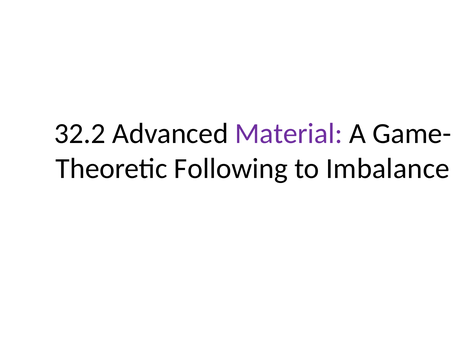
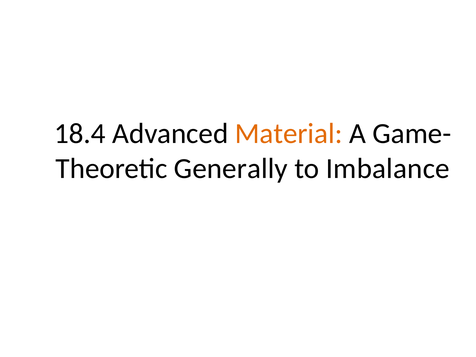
32.2: 32.2 -> 18.4
Material colour: purple -> orange
Following: Following -> Generally
